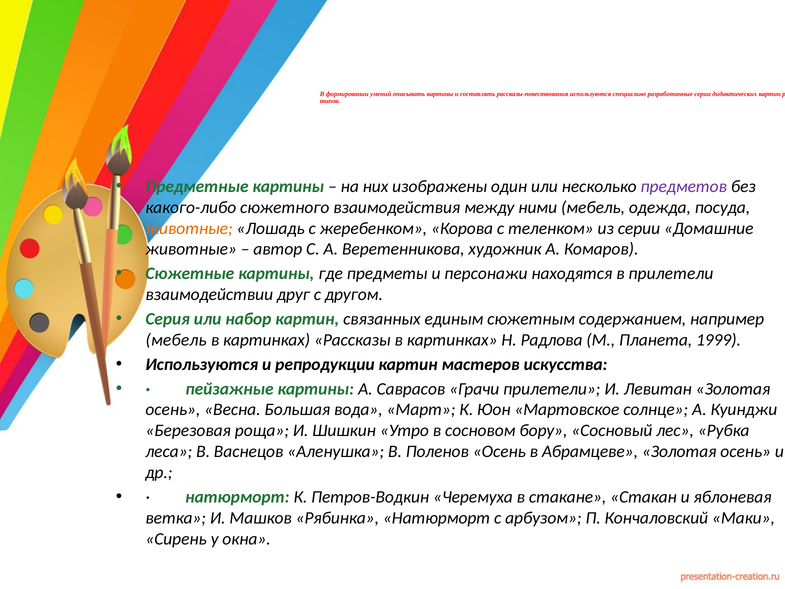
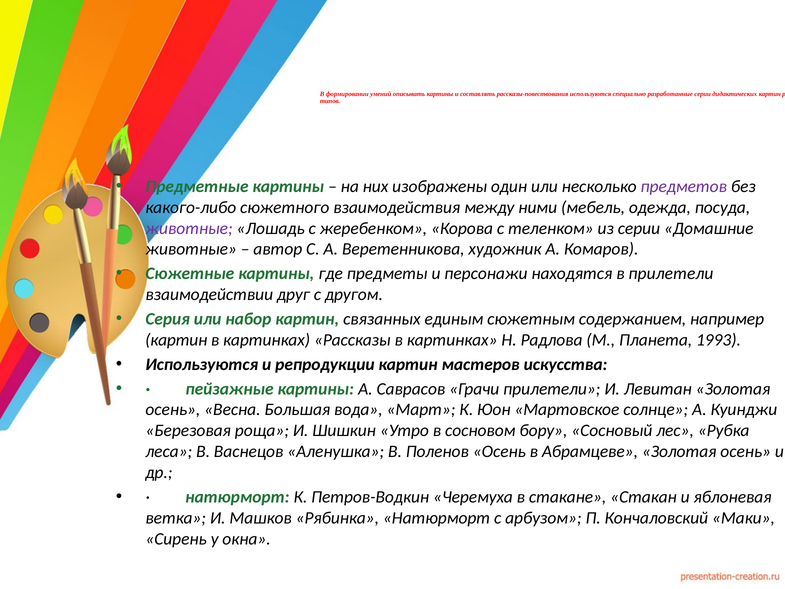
животные at (189, 228) colour: orange -> purple
мебель at (176, 340): мебель -> картин
1999: 1999 -> 1993
